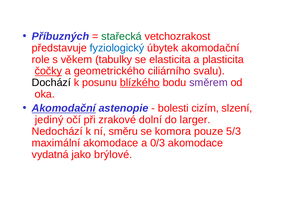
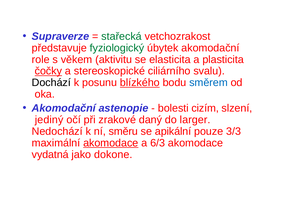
Příbuzných: Příbuzných -> Supraverze
fyziologický colour: blue -> green
tabulky: tabulky -> aktivitu
geometrického: geometrického -> stereoskopické
směrem colour: purple -> blue
Akomodační at (64, 108) underline: present -> none
dolní: dolní -> daný
komora: komora -> apikální
5/3: 5/3 -> 3/3
akomodace at (111, 143) underline: none -> present
0/3: 0/3 -> 6/3
brýlové: brýlové -> dokone
